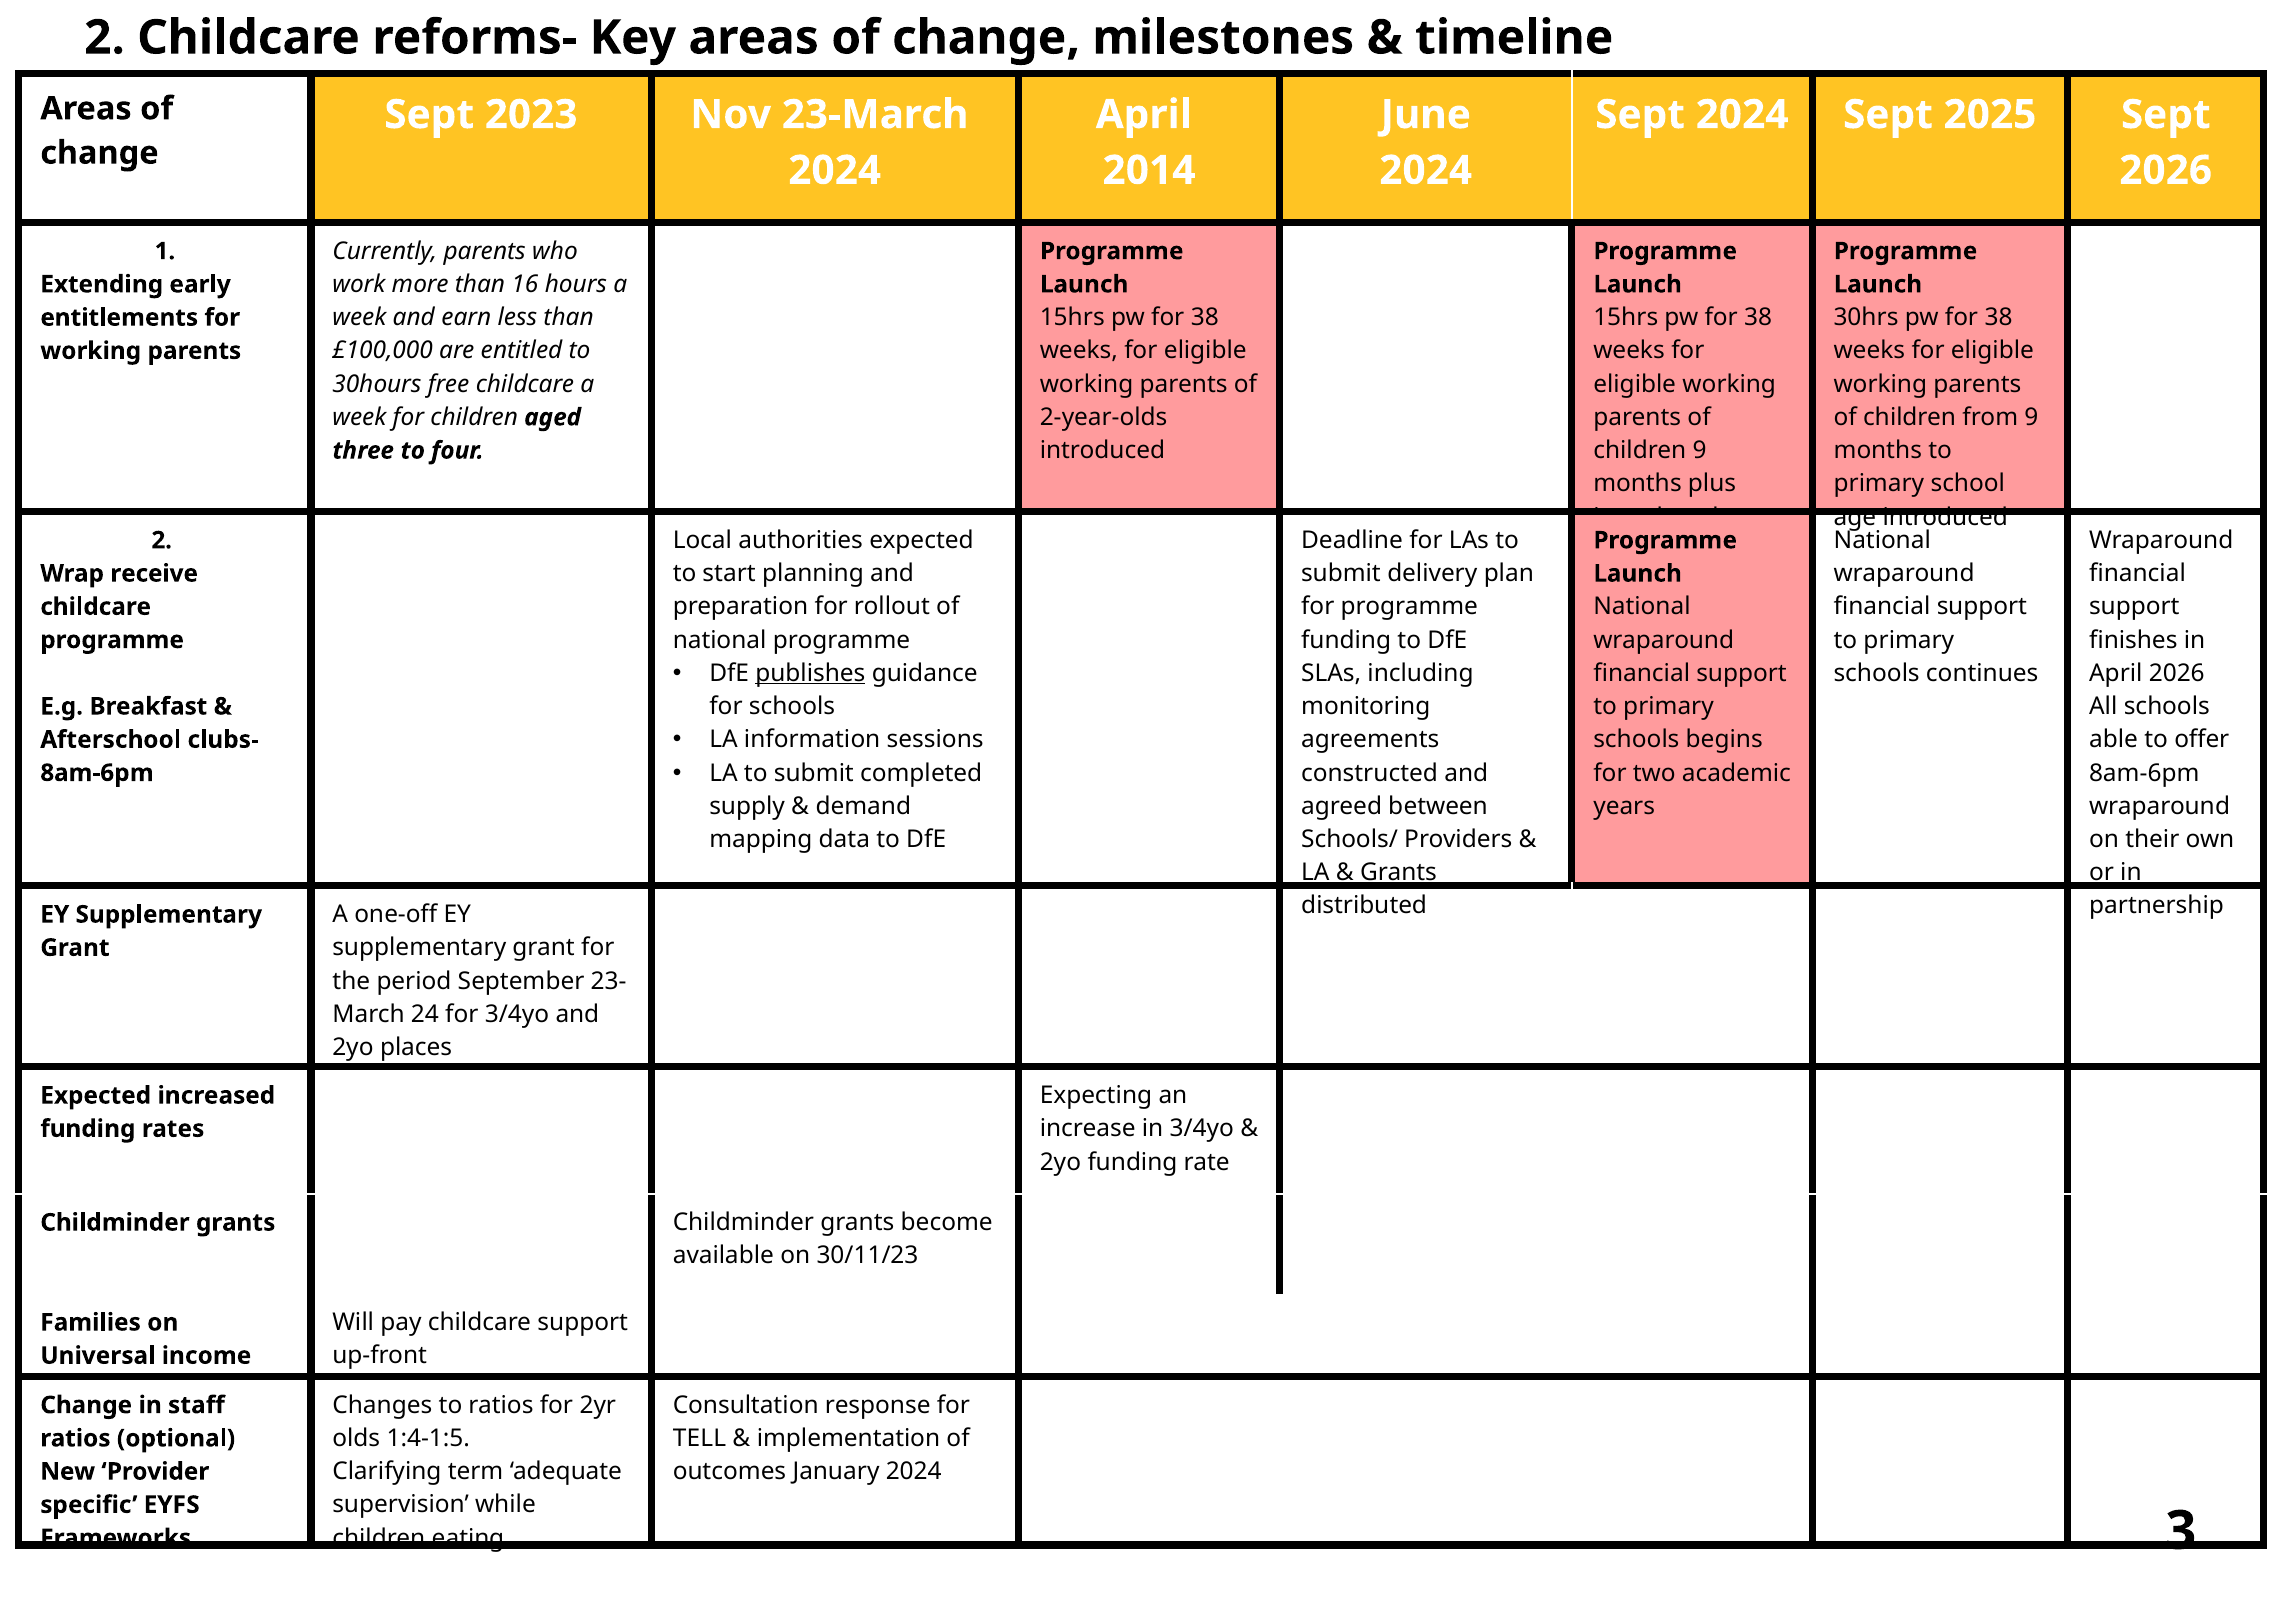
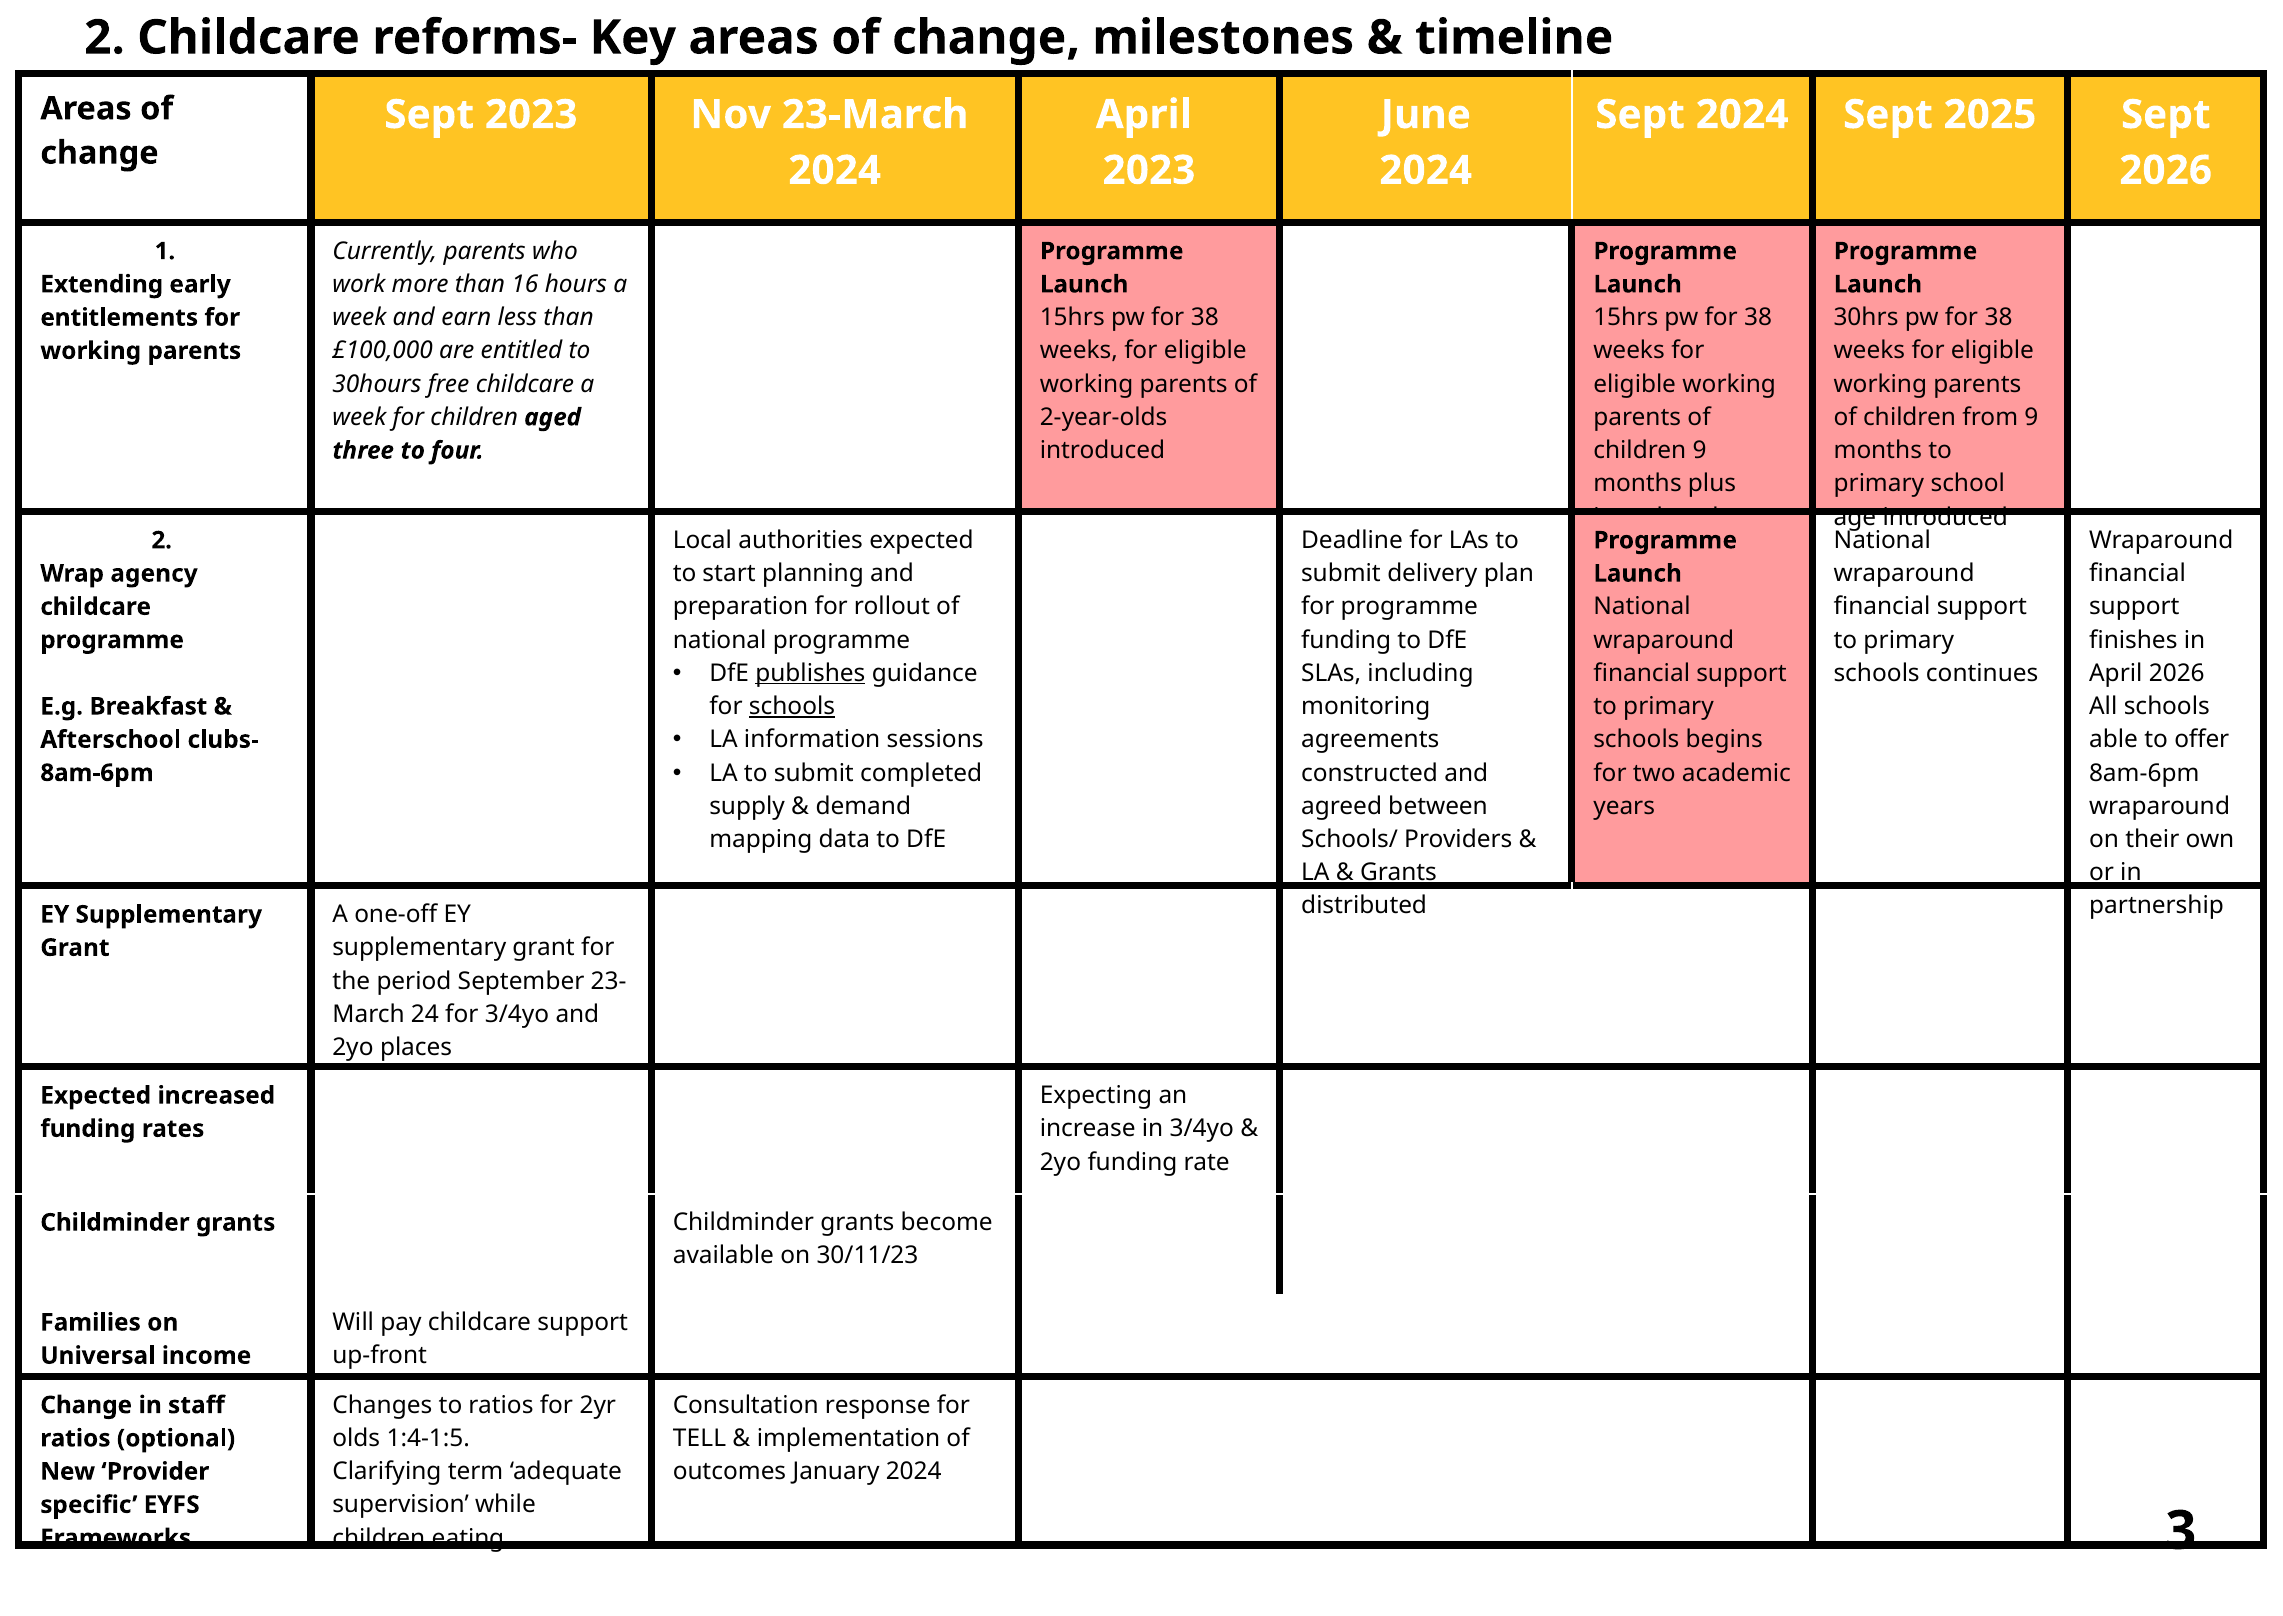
2014 at (1149, 170): 2014 -> 2023
receive: receive -> agency
schools at (792, 706) underline: none -> present
